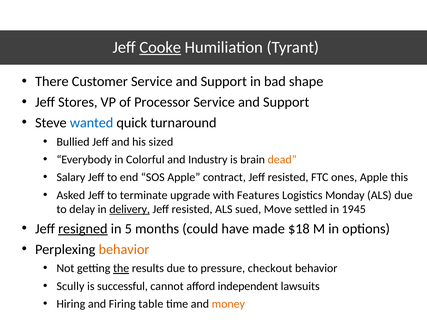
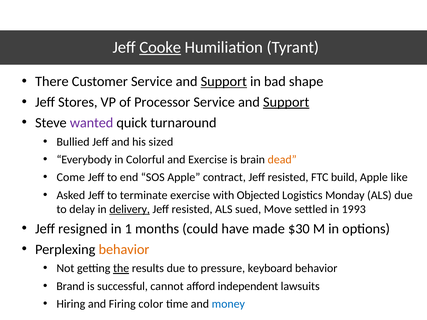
Support at (224, 82) underline: none -> present
Support at (286, 102) underline: none -> present
wanted colour: blue -> purple
and Industry: Industry -> Exercise
Salary: Salary -> Come
ones: ones -> build
this: this -> like
terminate upgrade: upgrade -> exercise
Features: Features -> Objected
1945: 1945 -> 1993
resigned underline: present -> none
5: 5 -> 1
$18: $18 -> $30
checkout: checkout -> keyboard
Scully: Scully -> Brand
table: table -> color
money colour: orange -> blue
